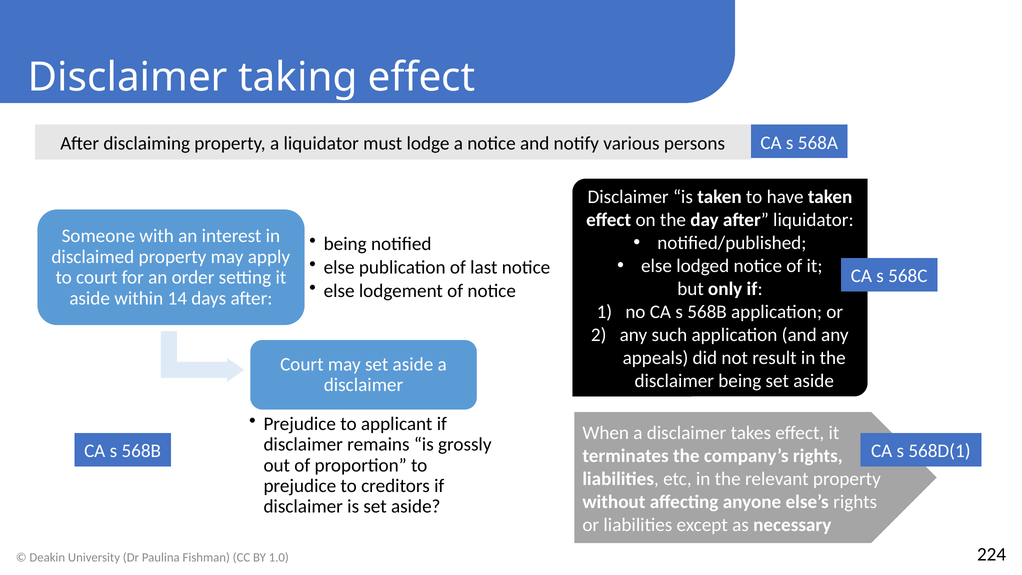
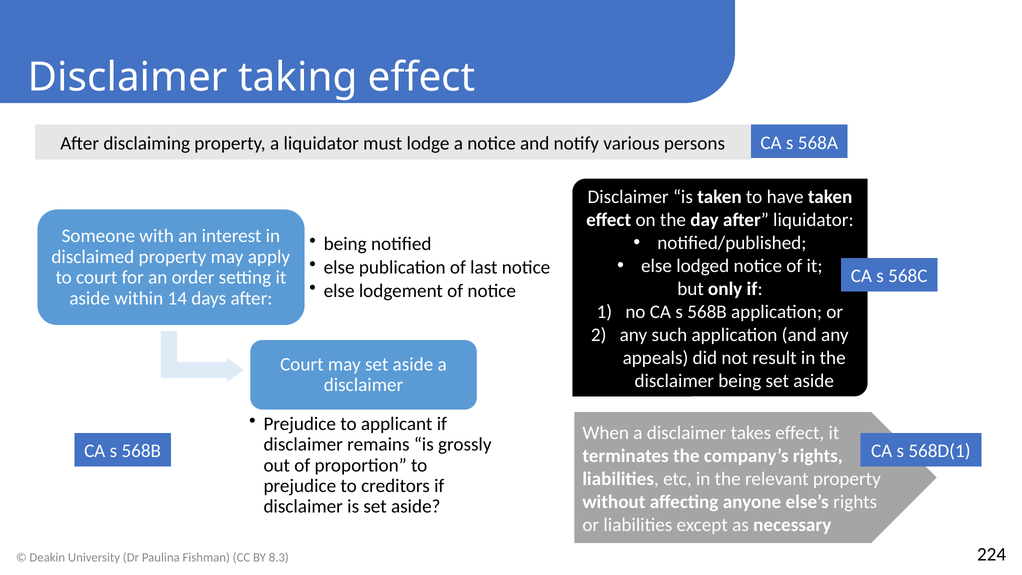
1.0: 1.0 -> 8.3
